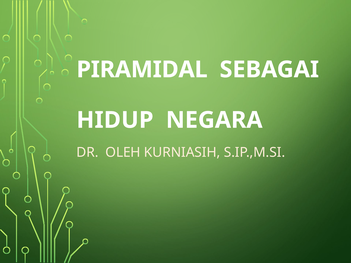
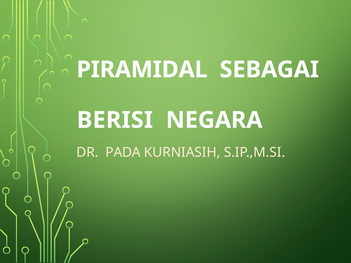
HIDUP: HIDUP -> BERISI
OLEH: OLEH -> PADA
